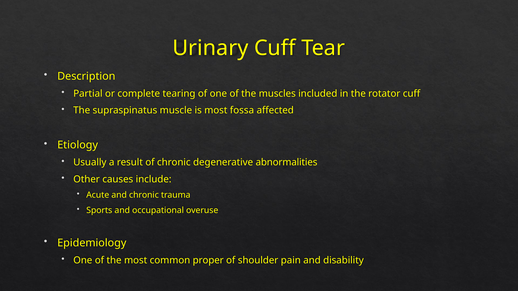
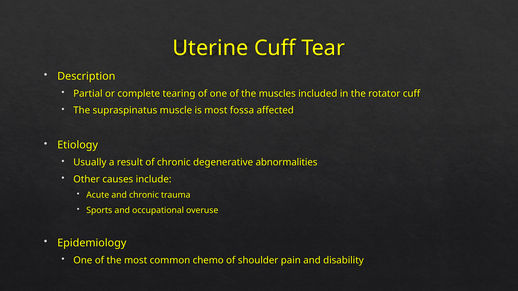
Urinary: Urinary -> Uterine
proper: proper -> chemo
